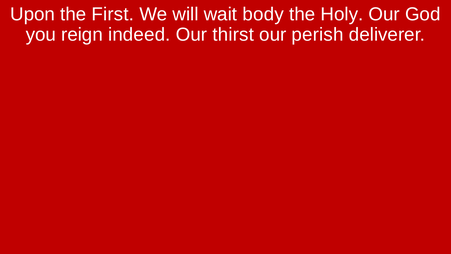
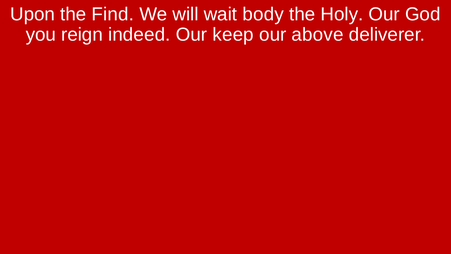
First: First -> Find
thirst: thirst -> keep
perish: perish -> above
